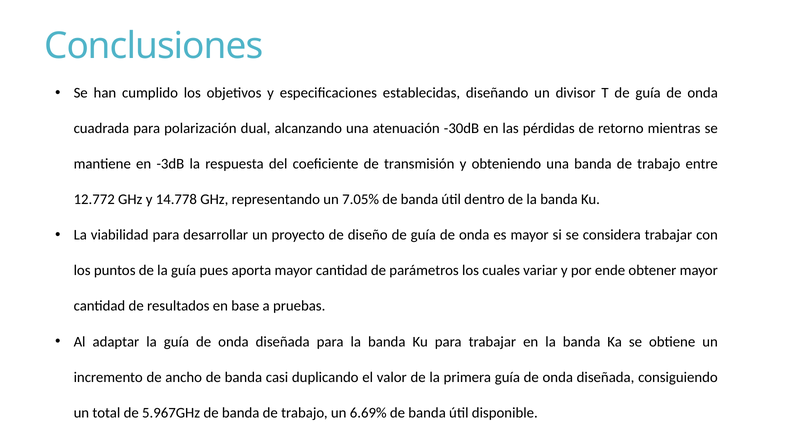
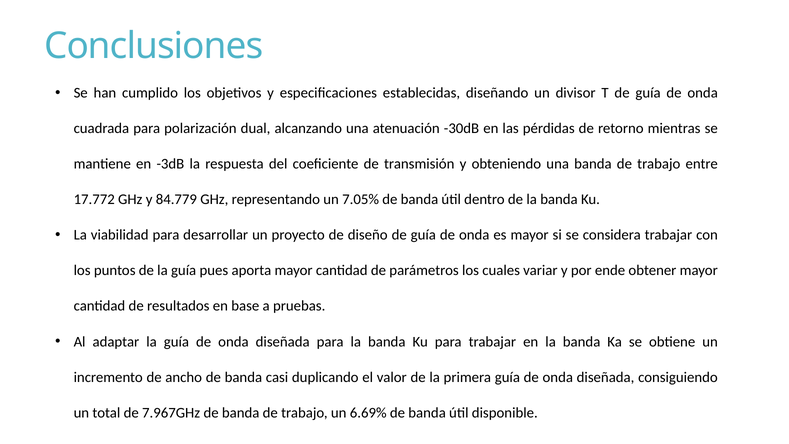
12.772: 12.772 -> 17.772
14.778: 14.778 -> 84.779
5.967GHz: 5.967GHz -> 7.967GHz
